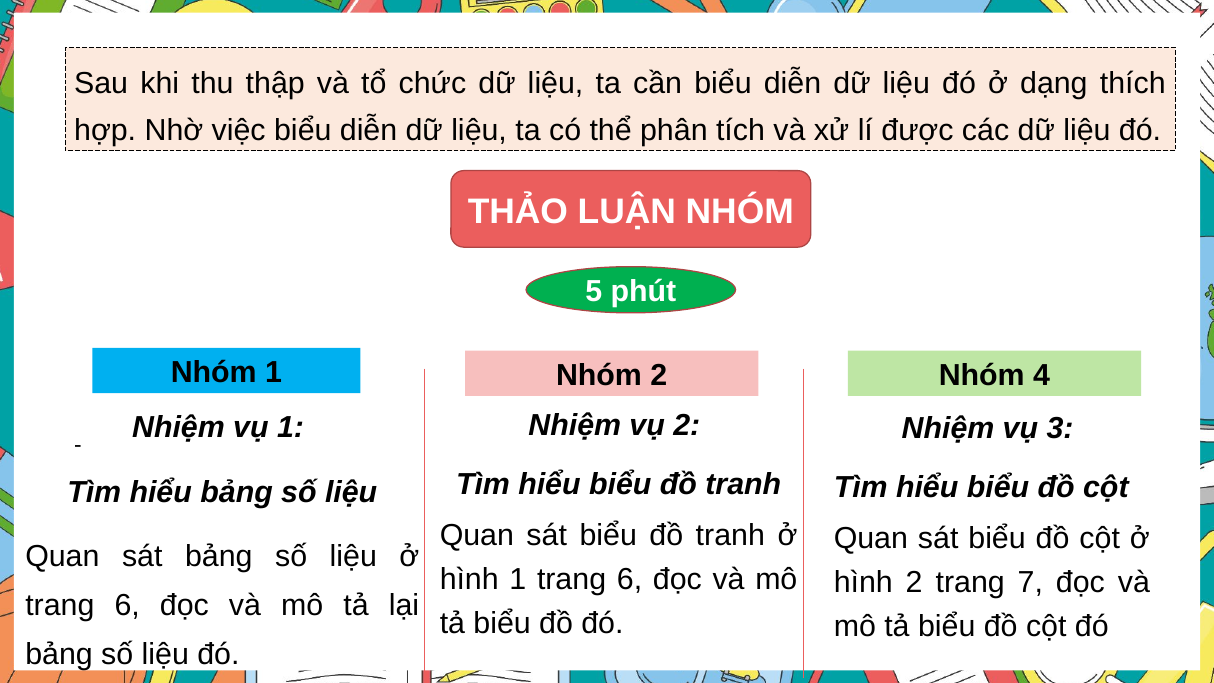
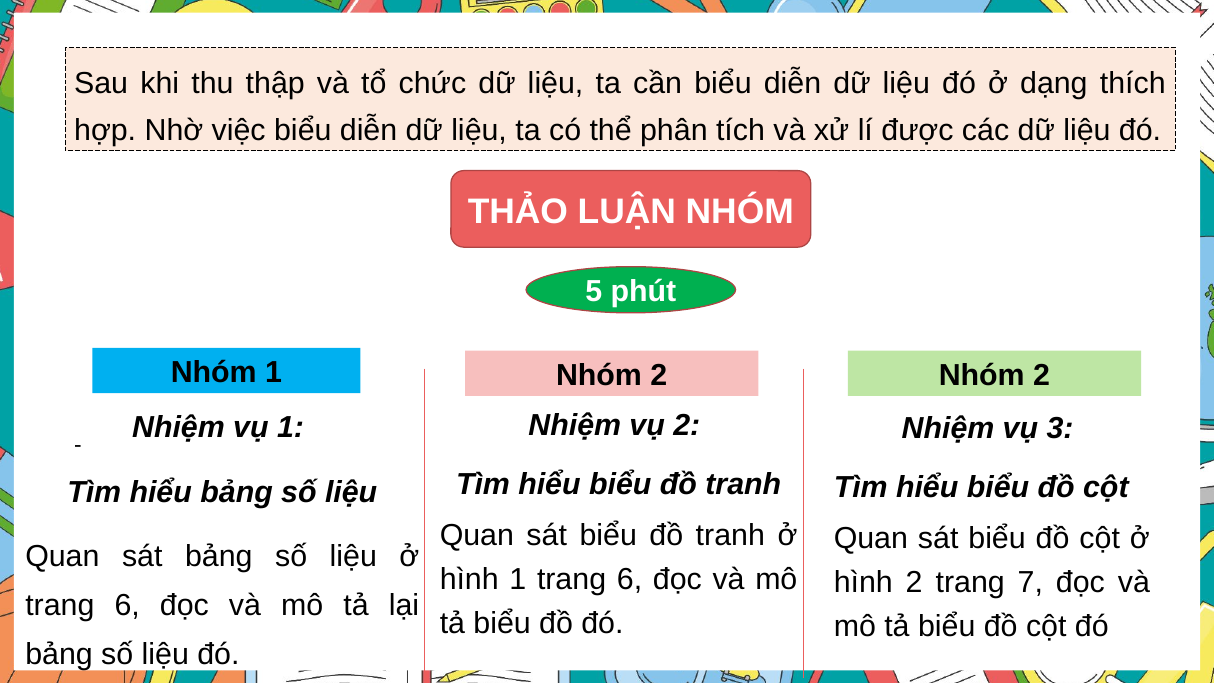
2 Nhóm 4: 4 -> 2
